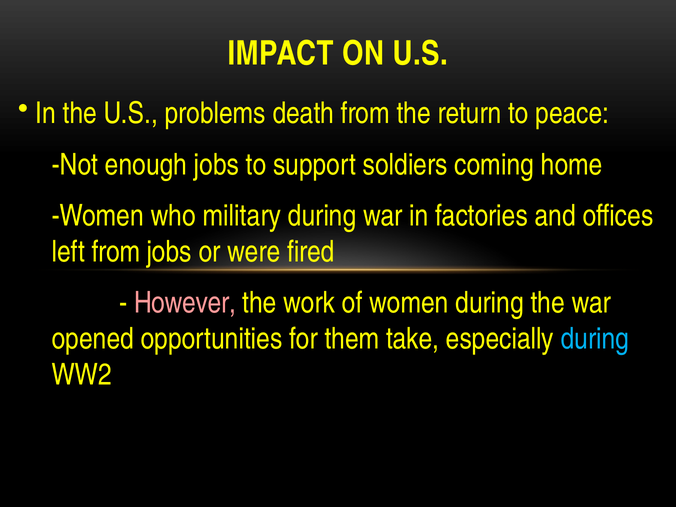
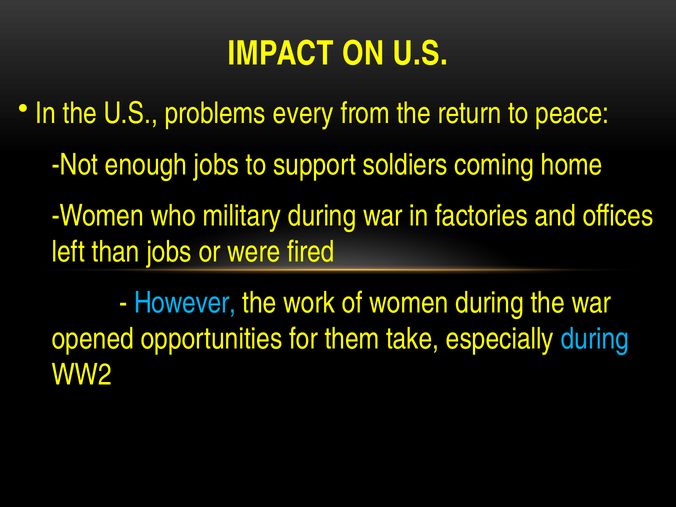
death: death -> every
left from: from -> than
However colour: pink -> light blue
